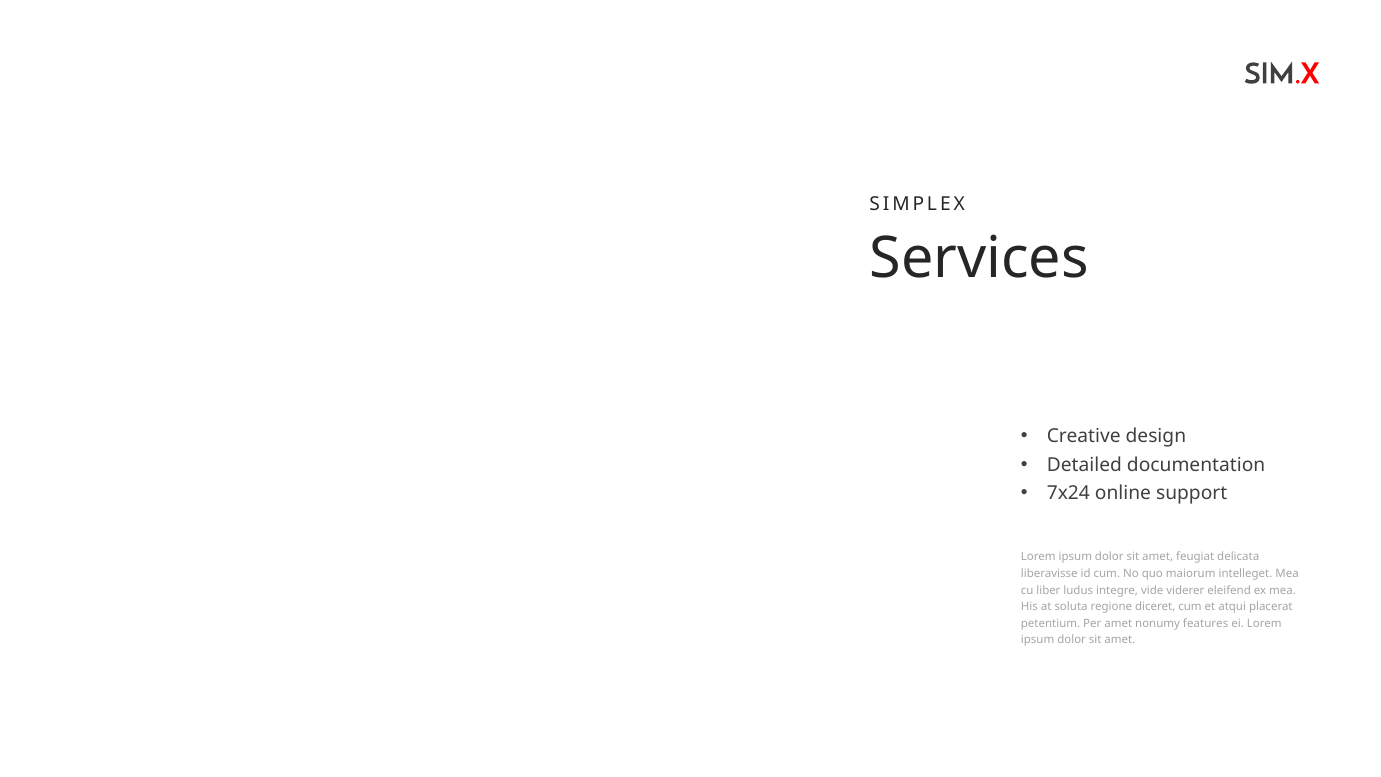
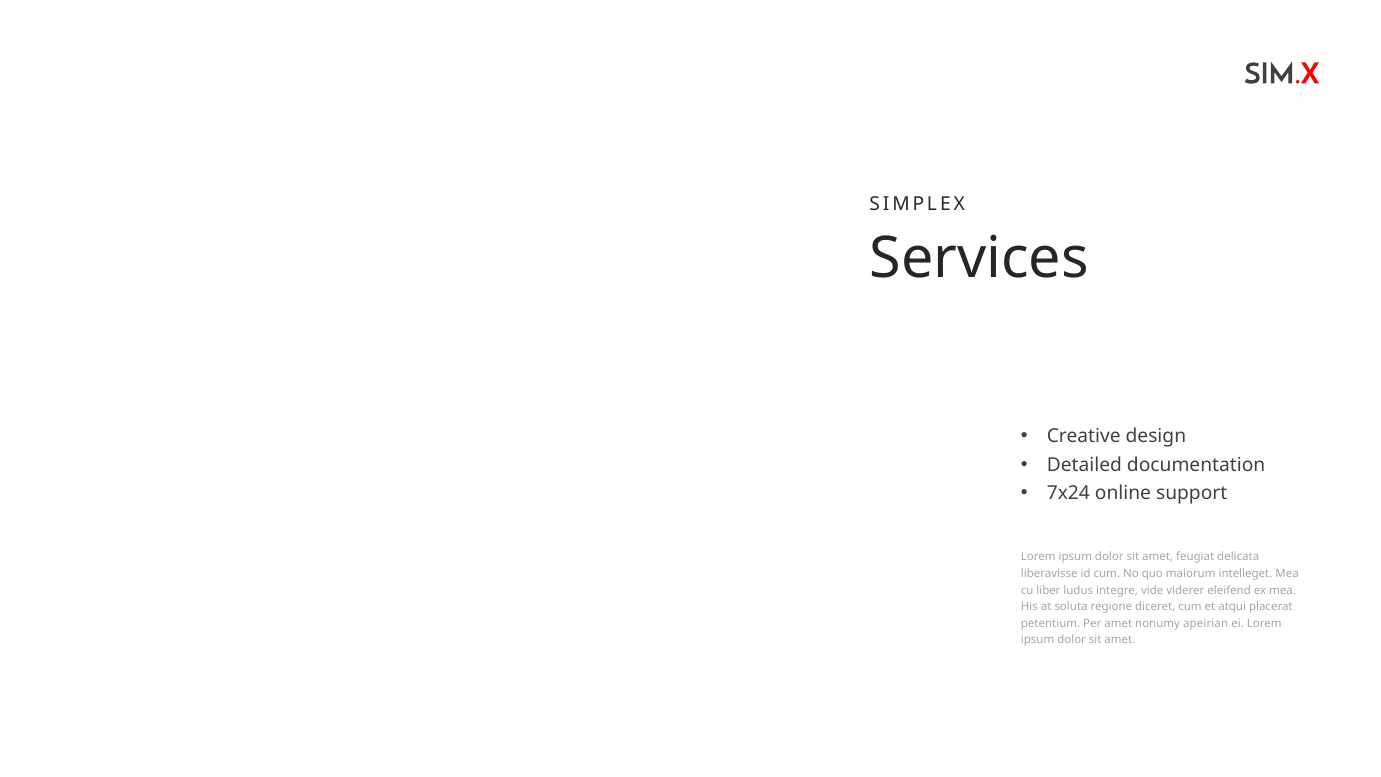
features: features -> apeirian
